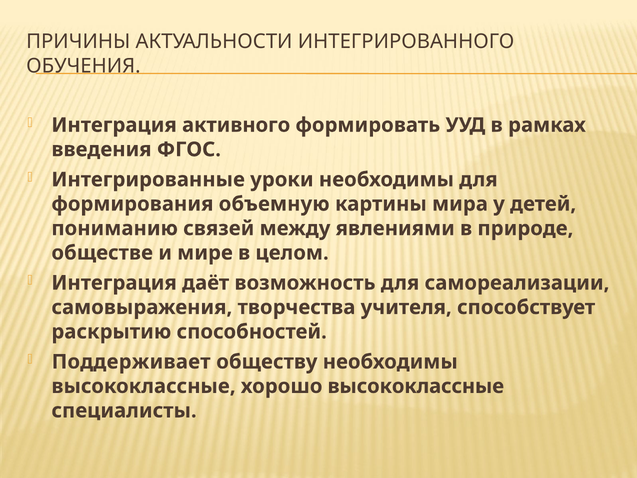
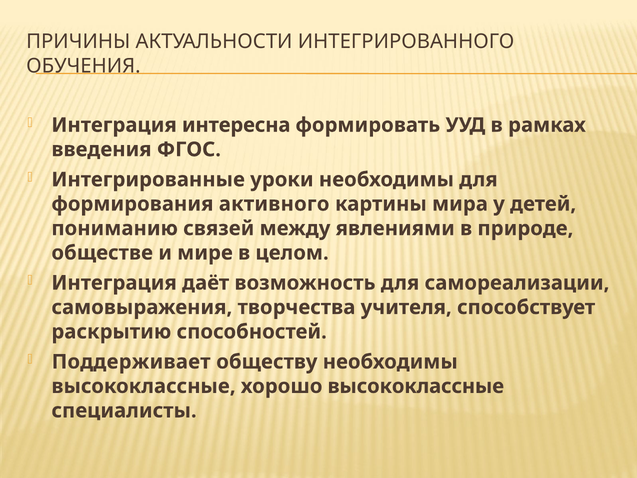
активного: активного -> интересна
объемную: объемную -> активного
